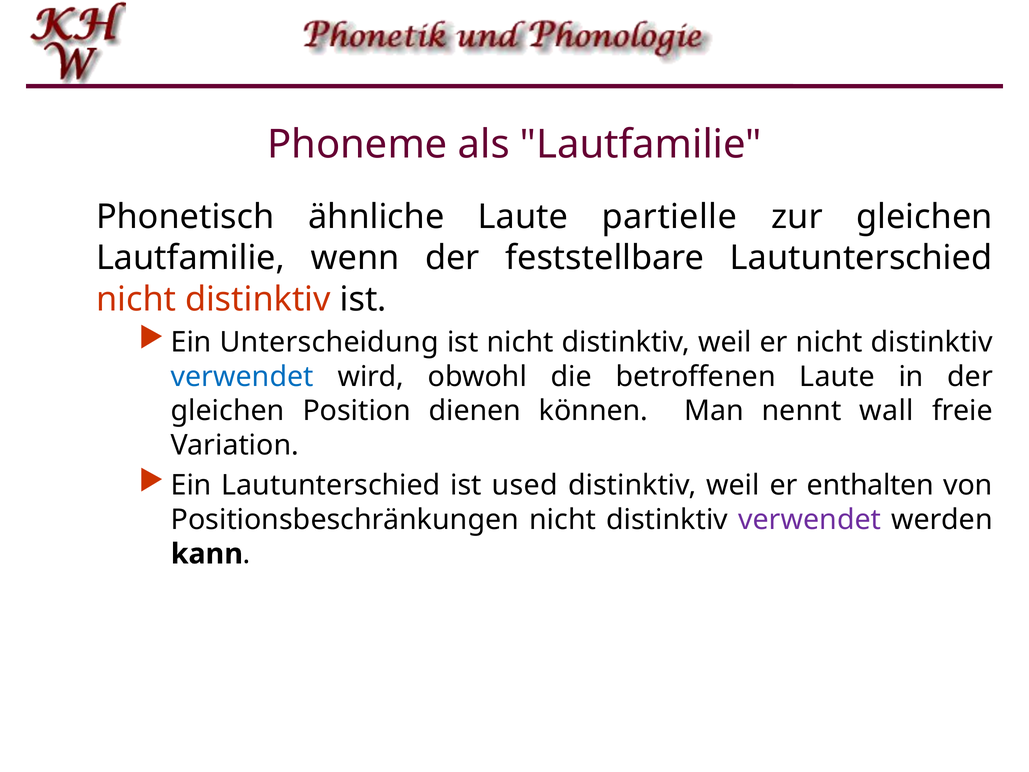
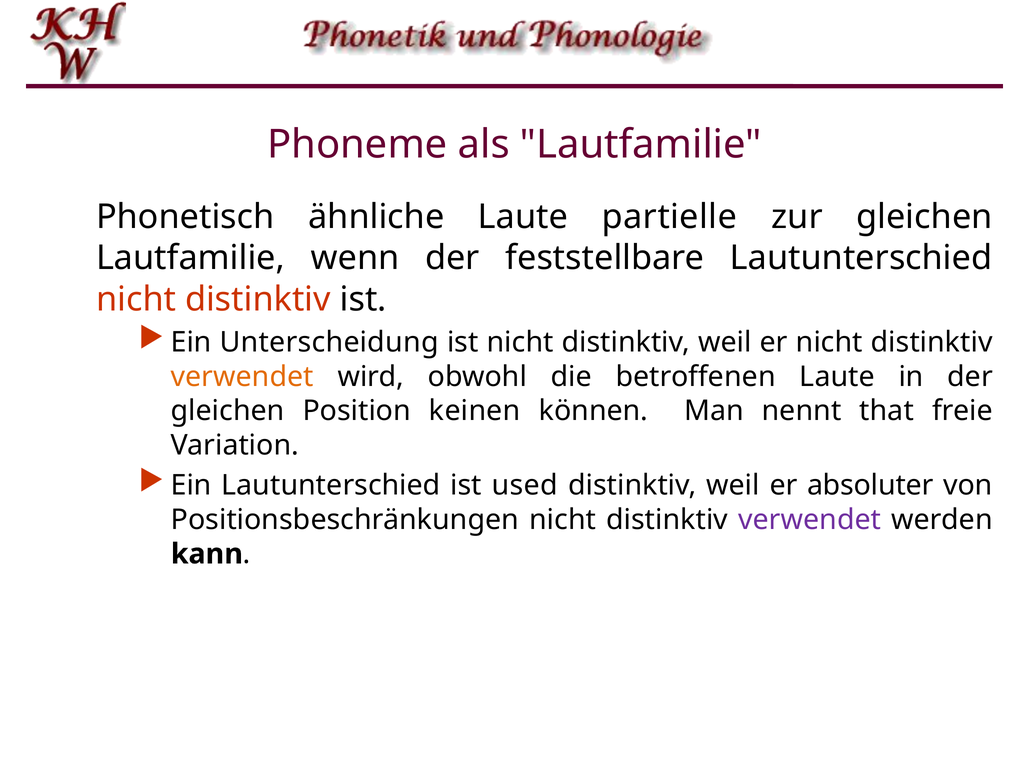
verwendet at (242, 377) colour: blue -> orange
dienen: dienen -> keinen
wall: wall -> that
enthalten: enthalten -> absoluter
